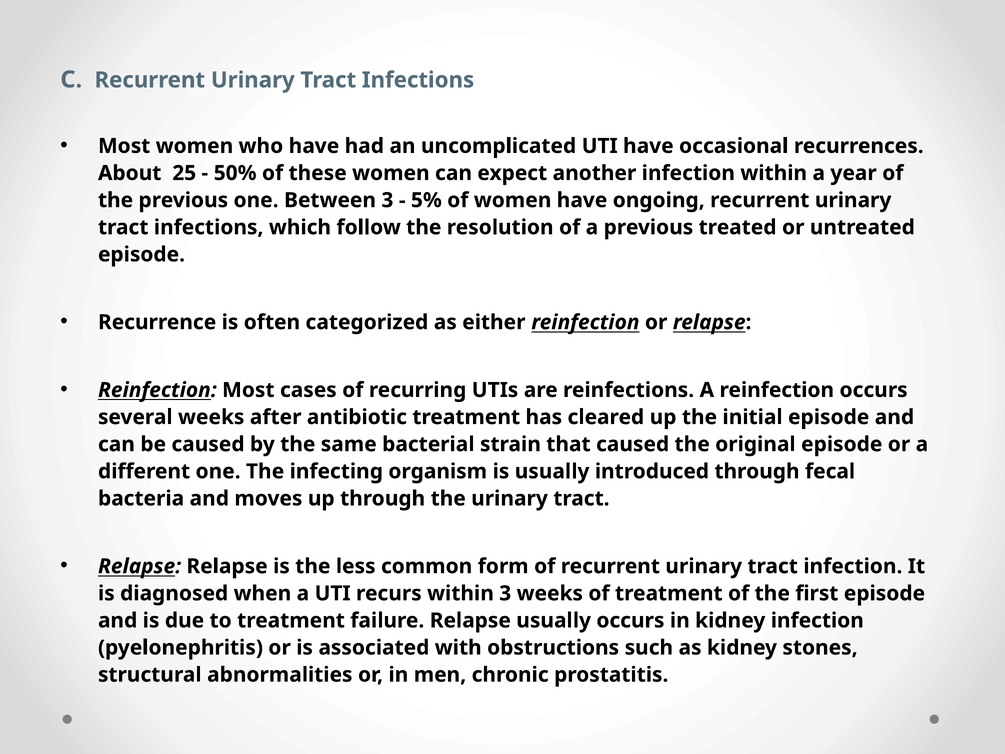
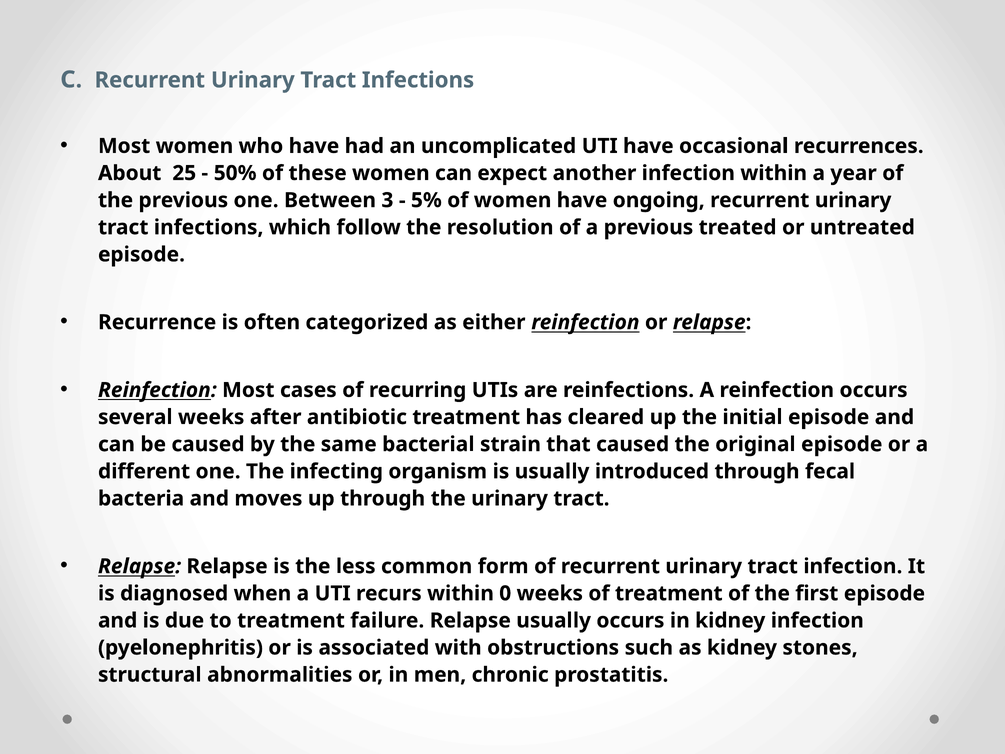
within 3: 3 -> 0
